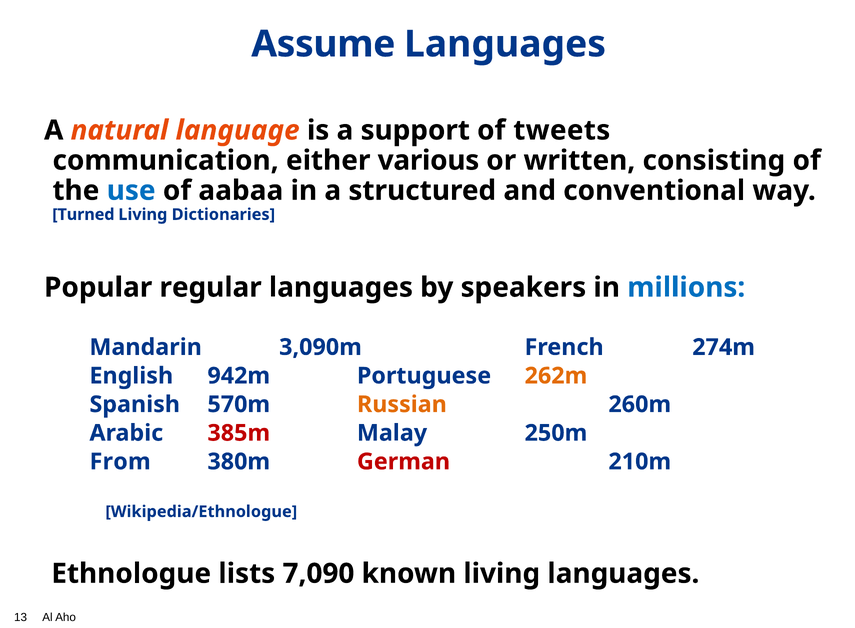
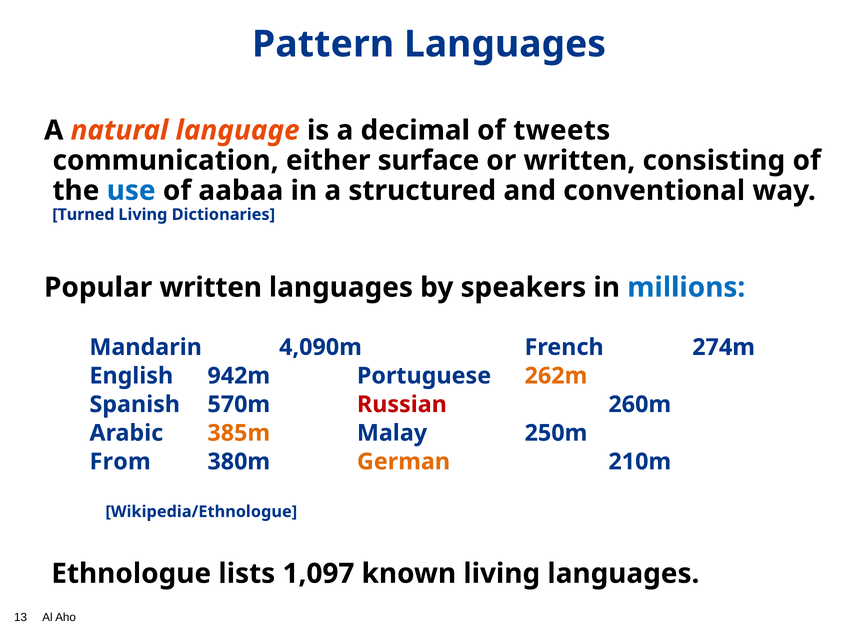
Assume: Assume -> Pattern
support: support -> decimal
various: various -> surface
Popular regular: regular -> written
3,090m: 3,090m -> 4,090m
Russian colour: orange -> red
385m colour: red -> orange
German colour: red -> orange
7,090: 7,090 -> 1,097
